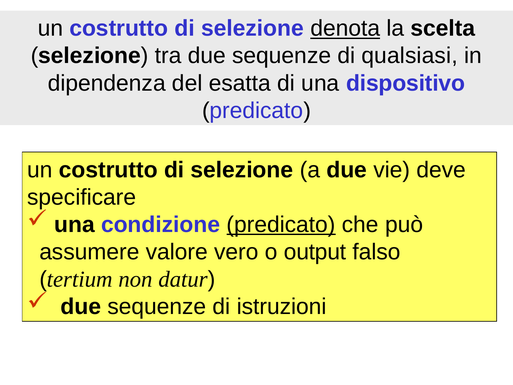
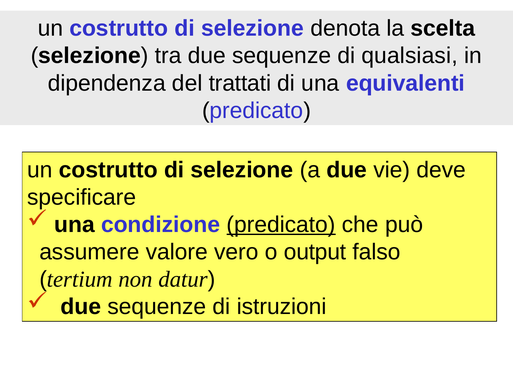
denota underline: present -> none
esatta: esatta -> trattati
dispositivo: dispositivo -> equivalenti
